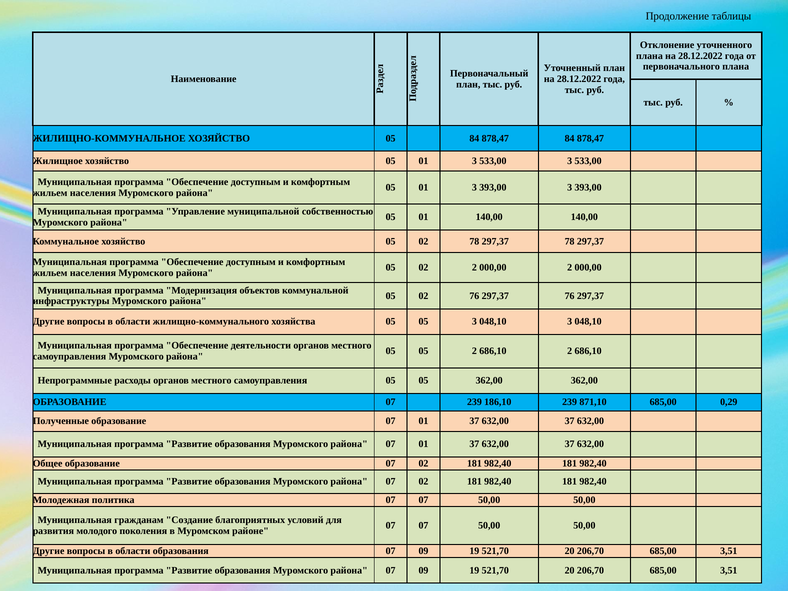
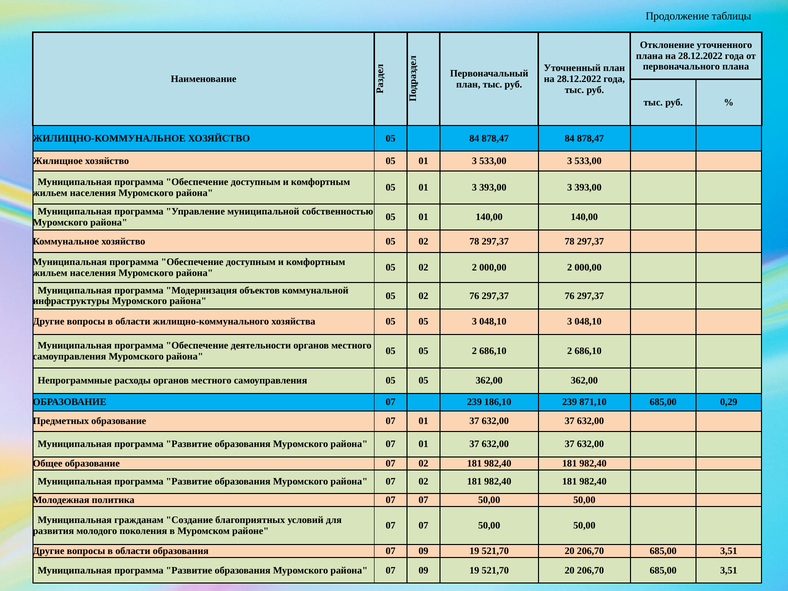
Полученные: Полученные -> Предметных
